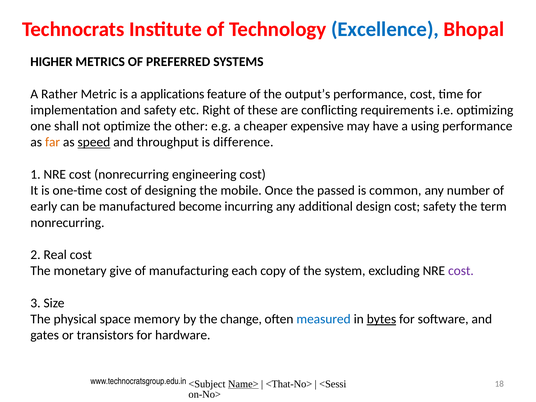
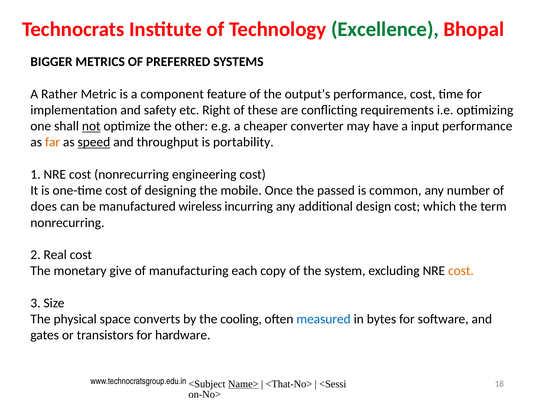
Excellence colour: blue -> green
HIGHER: HIGHER -> BIGGER
applications: applications -> component
not underline: none -> present
expensive: expensive -> converter
using: using -> input
difference: difference -> portability
early: early -> does
become: become -> wireless
cost safety: safety -> which
cost at (461, 271) colour: purple -> orange
memory: memory -> converts
change: change -> cooling
bytes underline: present -> none
